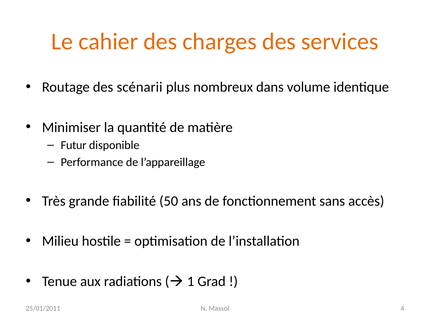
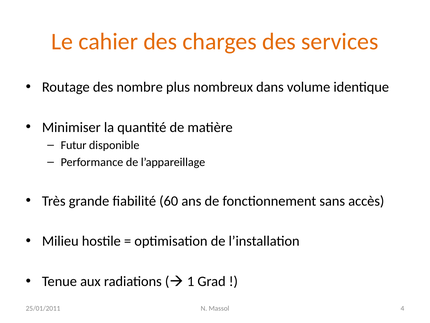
scénarii: scénarii -> nombre
50: 50 -> 60
